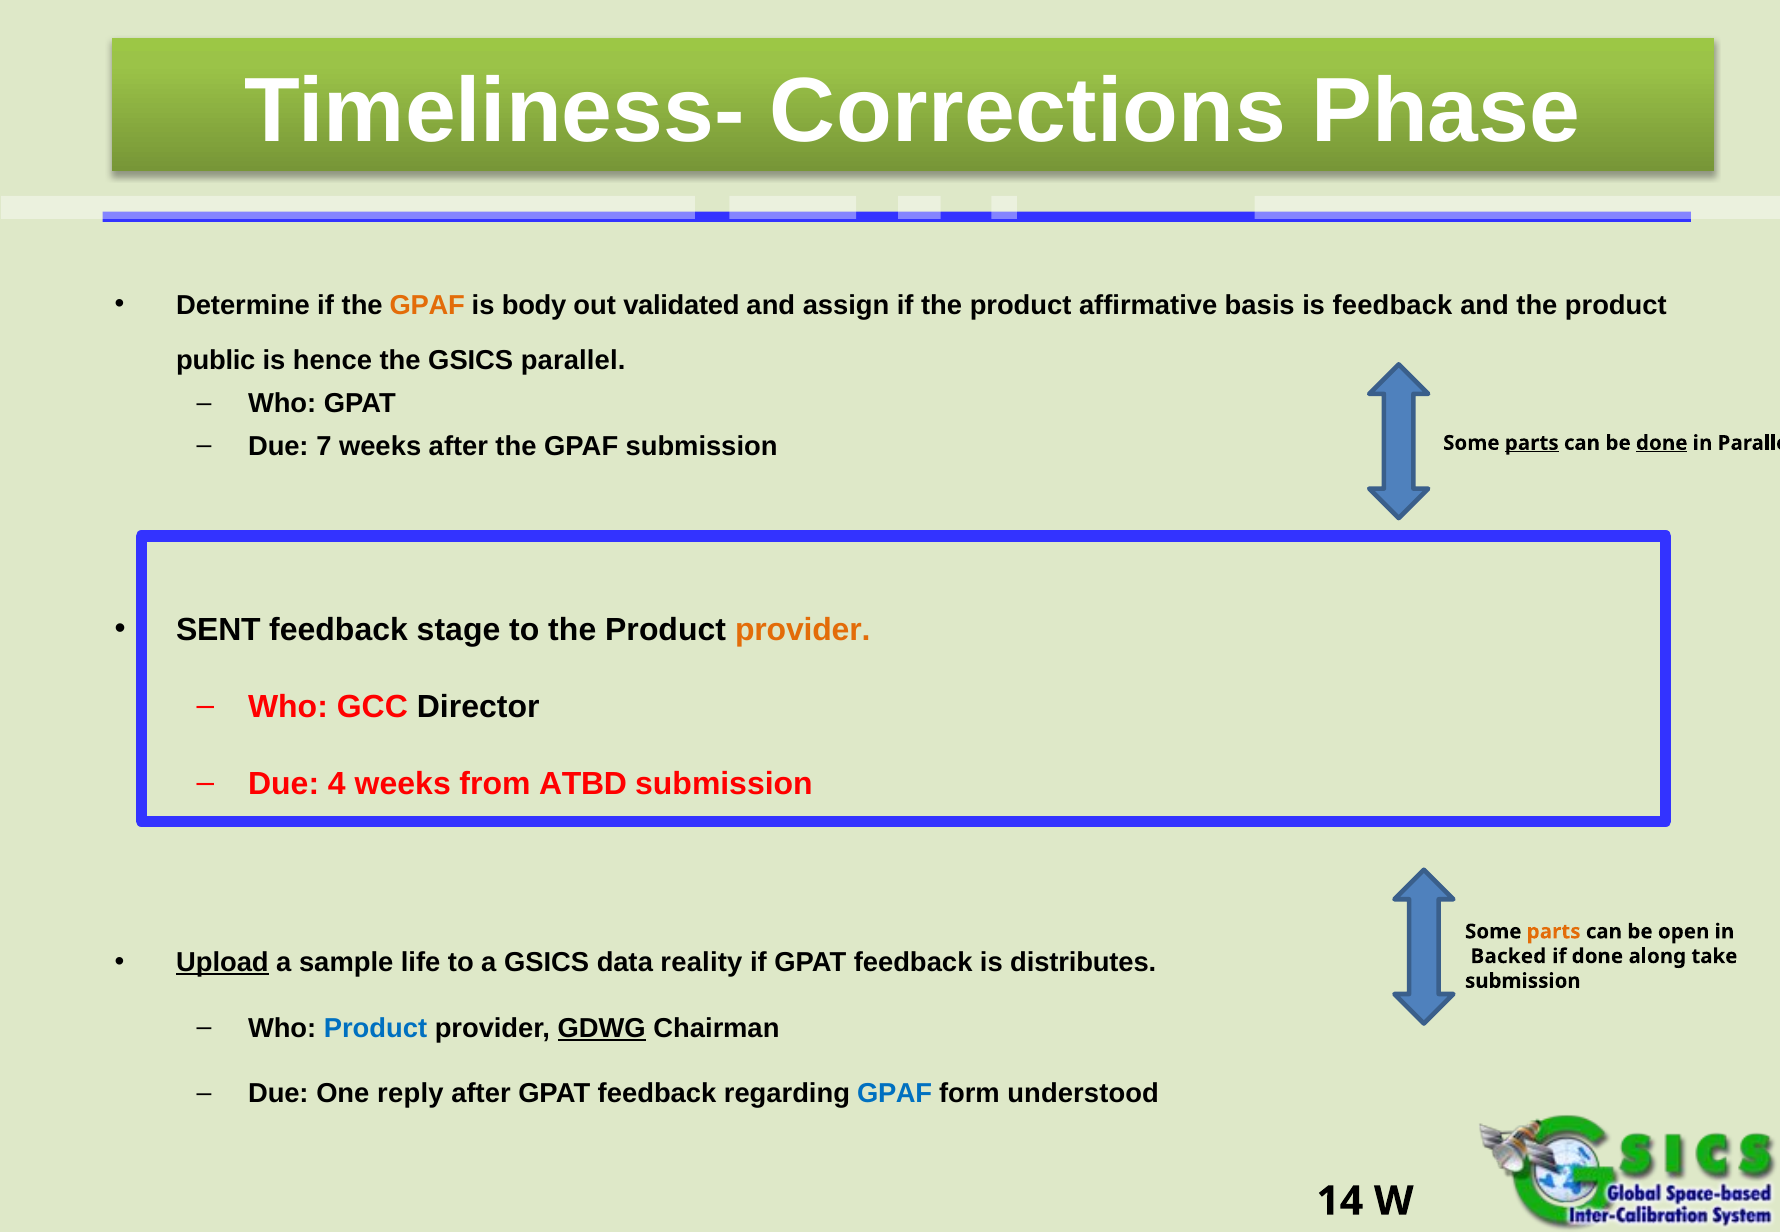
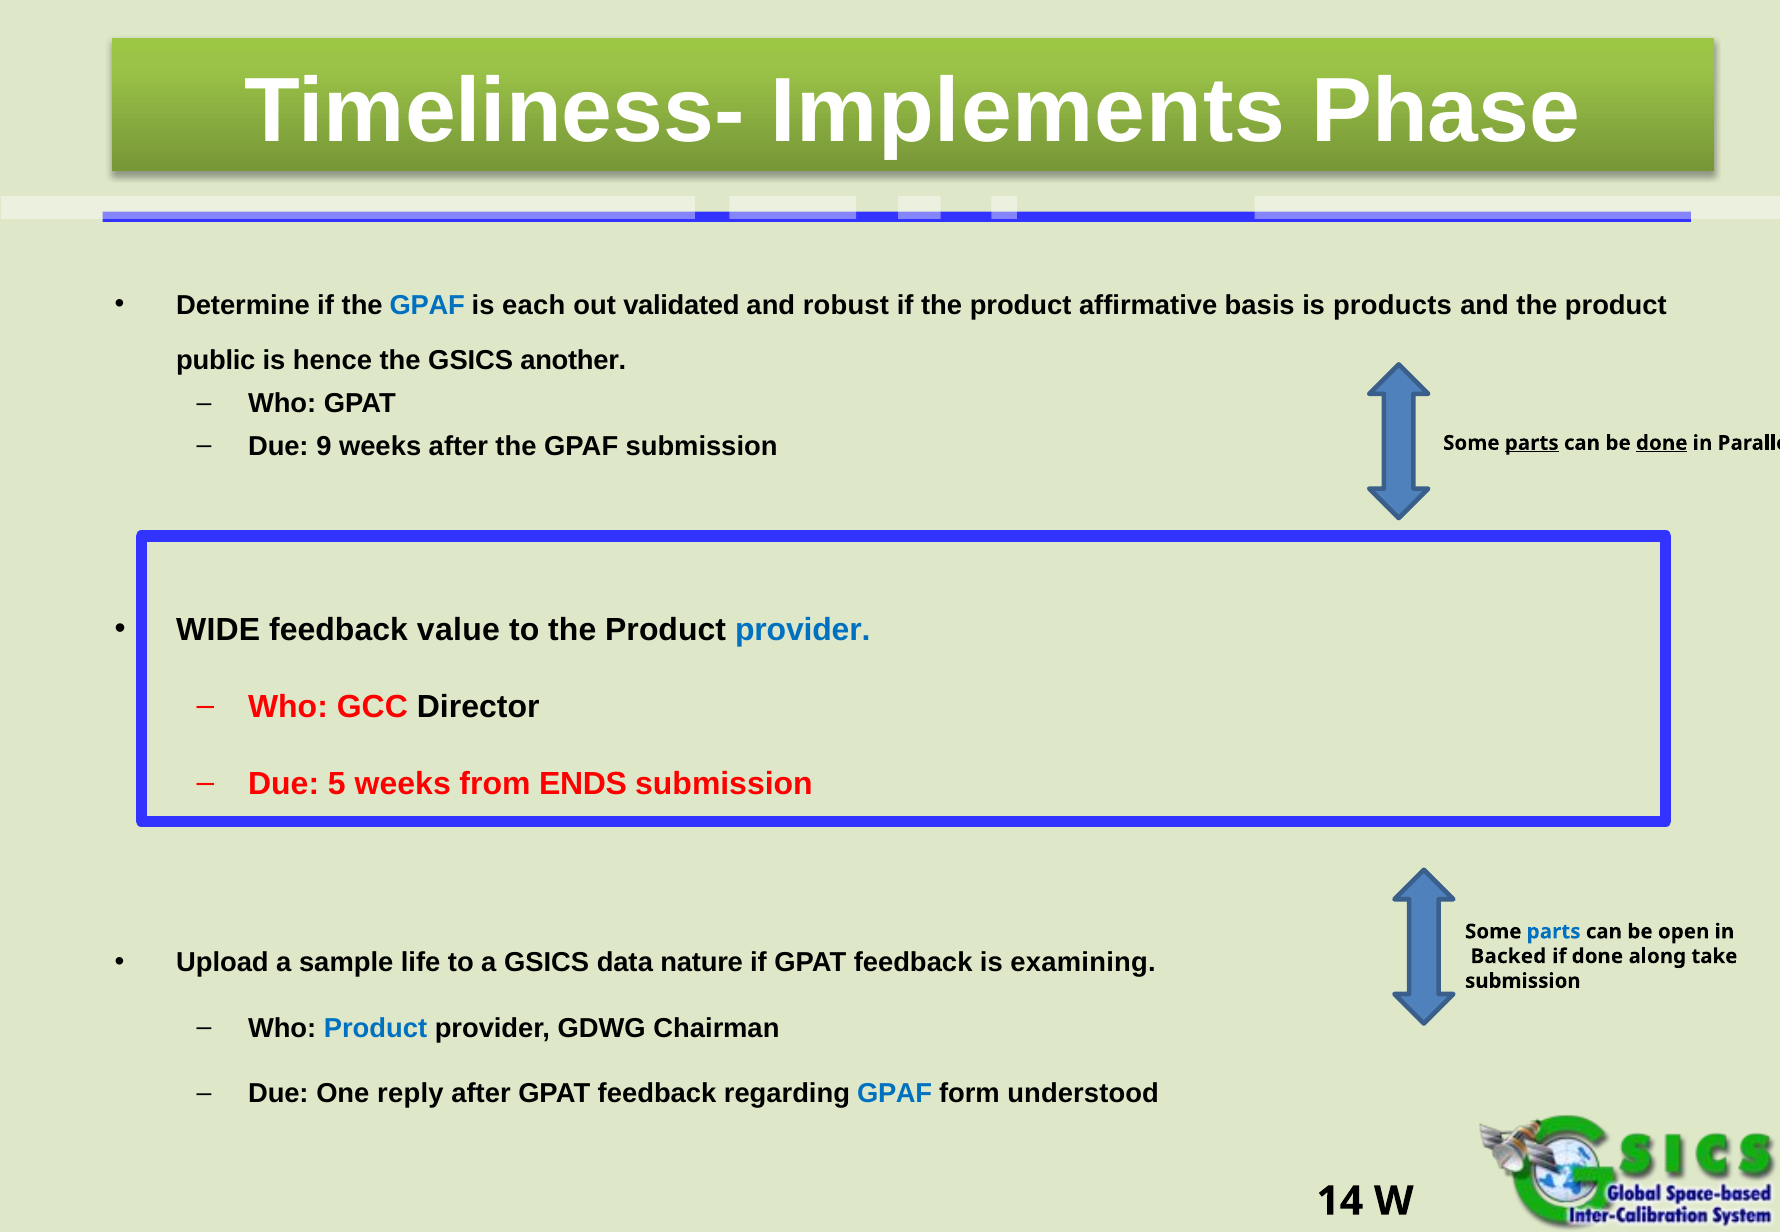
Corrections: Corrections -> Implements
GPAF at (427, 305) colour: orange -> blue
body: body -> each
assign: assign -> robust
is feedback: feedback -> products
GSICS parallel: parallel -> another
7: 7 -> 9
SENT: SENT -> WIDE
stage: stage -> value
provider at (803, 631) colour: orange -> blue
4: 4 -> 5
ATBD: ATBD -> ENDS
parts at (1554, 932) colour: orange -> blue
Upload underline: present -> none
reality: reality -> nature
distributes: distributes -> examining
GDWG underline: present -> none
